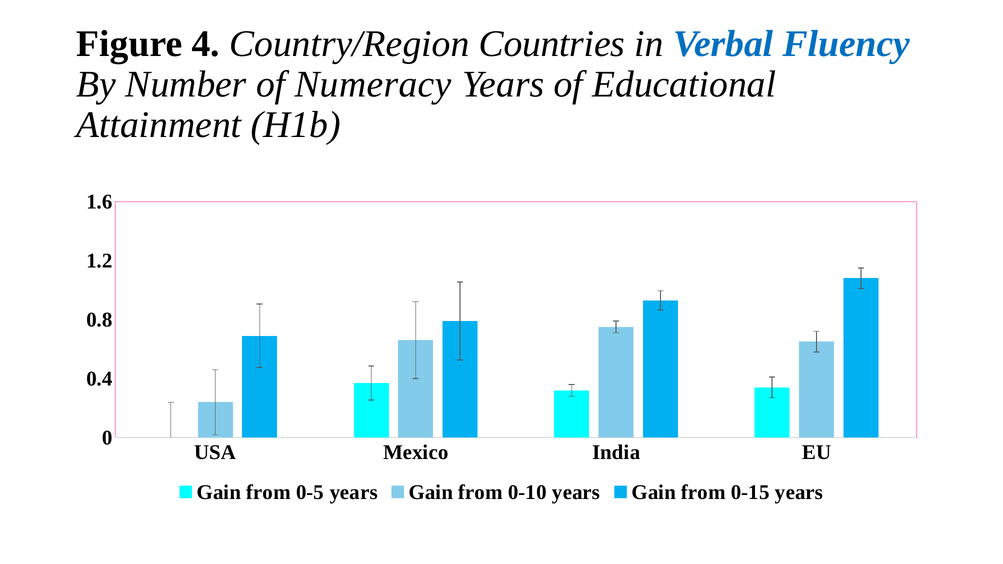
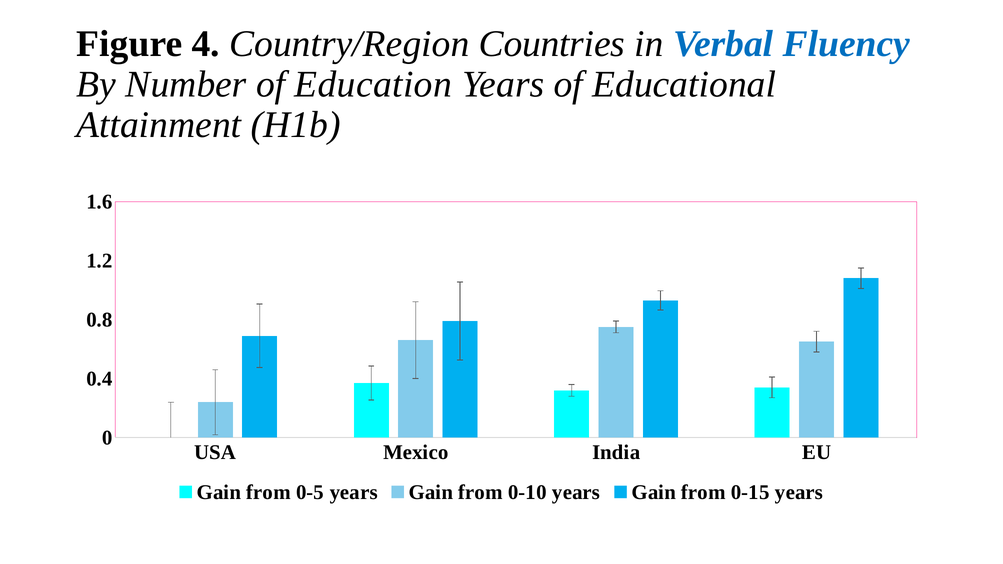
Numeracy: Numeracy -> Education
